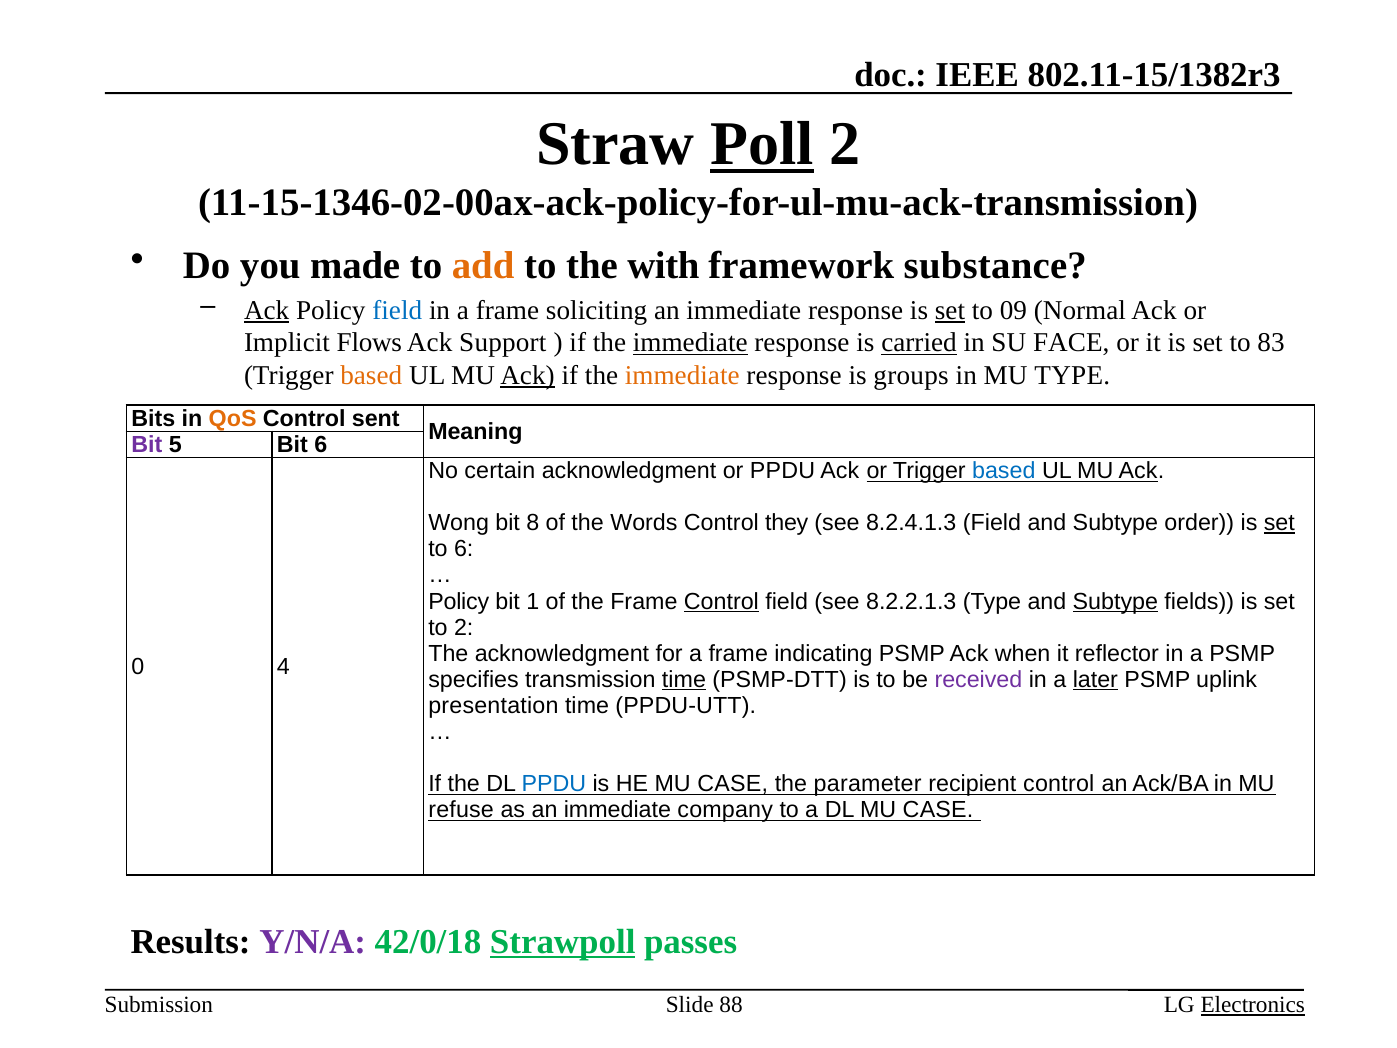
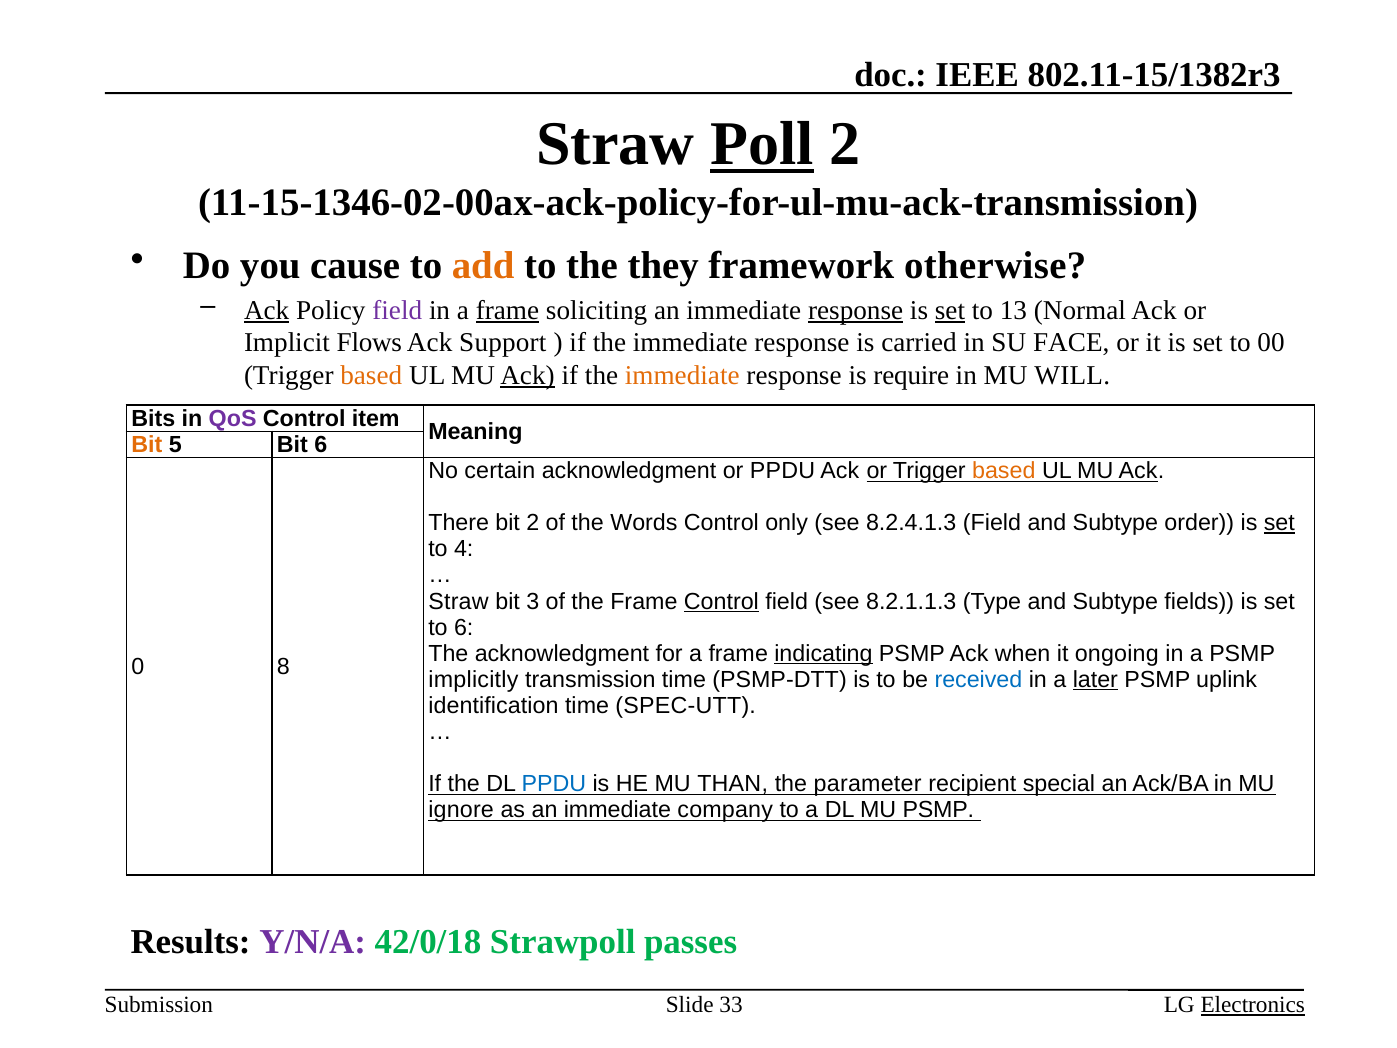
made: made -> cause
with: with -> they
substance: substance -> otherwise
field at (397, 310) colour: blue -> purple
frame at (507, 310) underline: none -> present
response at (856, 310) underline: none -> present
09: 09 -> 13
immediate at (690, 343) underline: present -> none
carried underline: present -> none
83: 83 -> 00
groups: groups -> require
MU TYPE: TYPE -> WILL
QoS colour: orange -> purple
sent: sent -> item
Bit at (147, 445) colour: purple -> orange
based at (1004, 471) colour: blue -> orange
Wong: Wong -> There
bit 8: 8 -> 2
they: they -> only
to 6: 6 -> 4
Policy at (459, 601): Policy -> Straw
1: 1 -> 3
8.2.2.1.3: 8.2.2.1.3 -> 8.2.1.1.3
Subtype at (1115, 601) underline: present -> none
to 2: 2 -> 6
indicating underline: none -> present
reflector: reflector -> ongoing
4: 4 -> 8
specifies: specifies -> implicitly
time at (684, 679) underline: present -> none
received colour: purple -> blue
presentation: presentation -> identification
PPDU-UTT: PPDU-UTT -> SPEC-UTT
HE MU CASE: CASE -> THAN
recipient control: control -> special
refuse: refuse -> ignore
DL MU CASE: CASE -> PSMP
Strawpoll underline: present -> none
88: 88 -> 33
